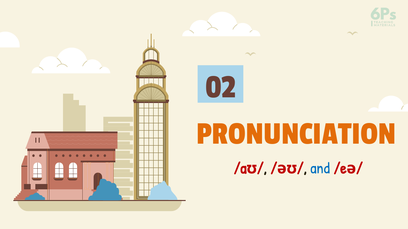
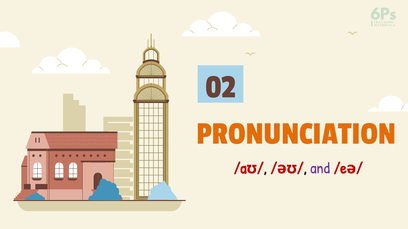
and colour: blue -> purple
